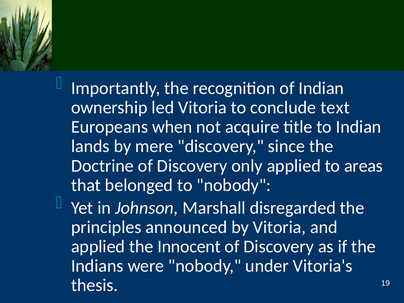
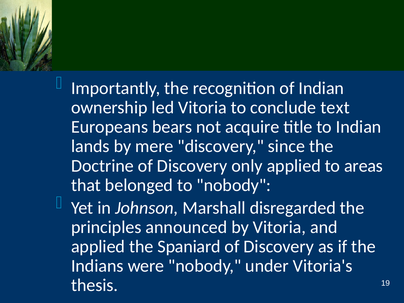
when: when -> bears
Innocent: Innocent -> Spaniard
